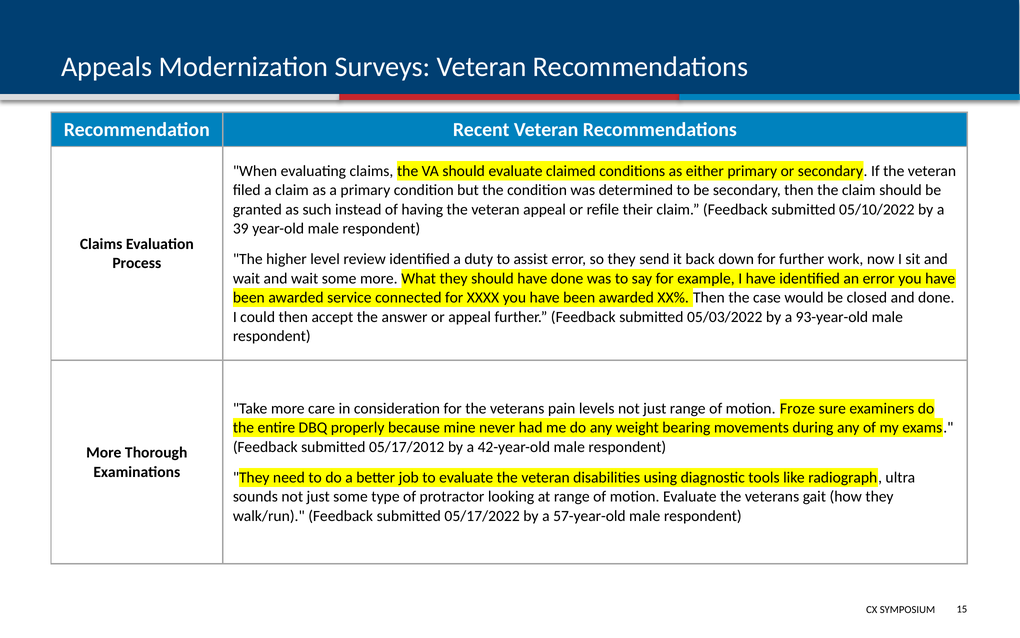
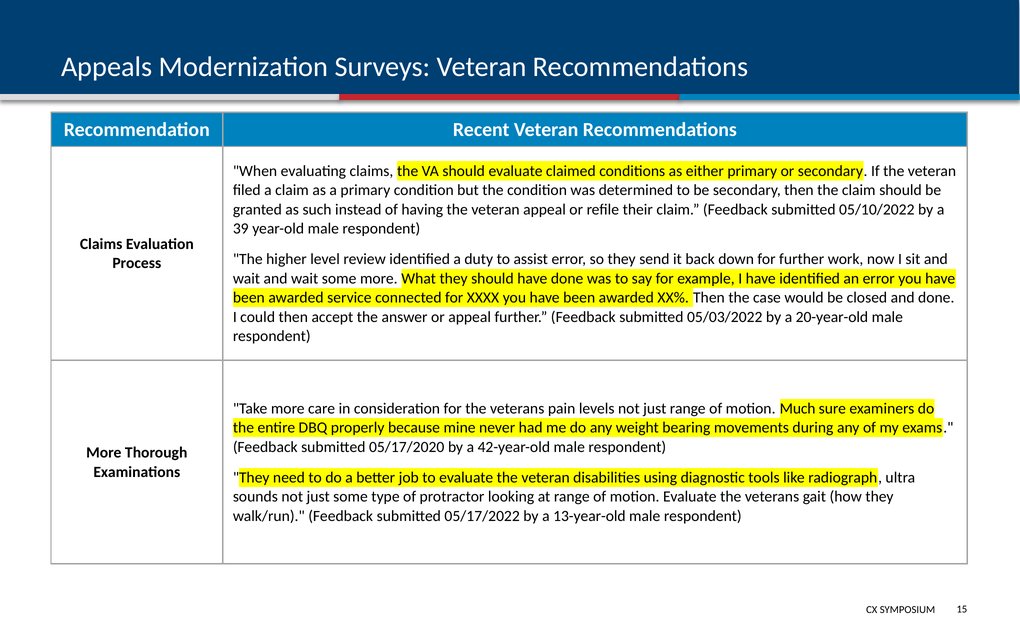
93-year-old: 93-year-old -> 20-year-old
Froze: Froze -> Much
05/17/2012: 05/17/2012 -> 05/17/2020
57-year-old: 57-year-old -> 13-year-old
